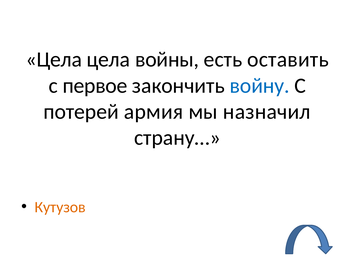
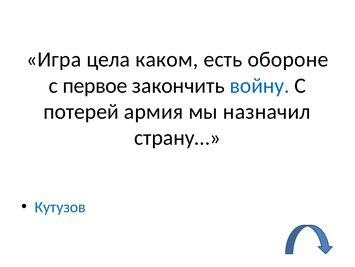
Цела at (54, 59): Цела -> Игра
войны: войны -> каком
оставить: оставить -> обороне
Кутузов colour: orange -> blue
